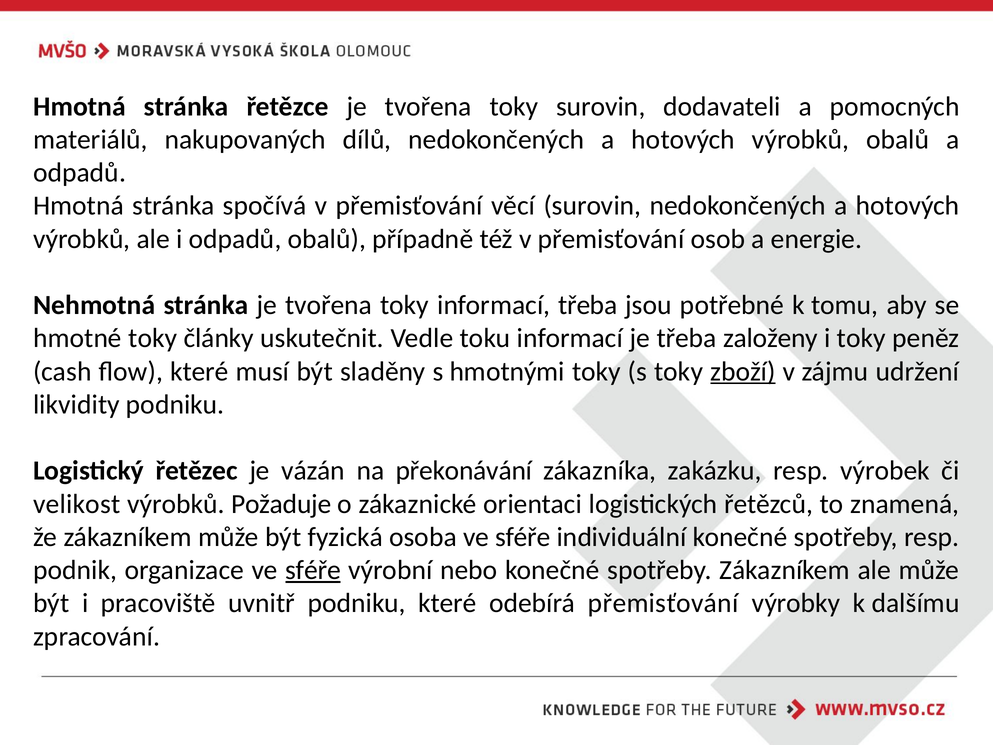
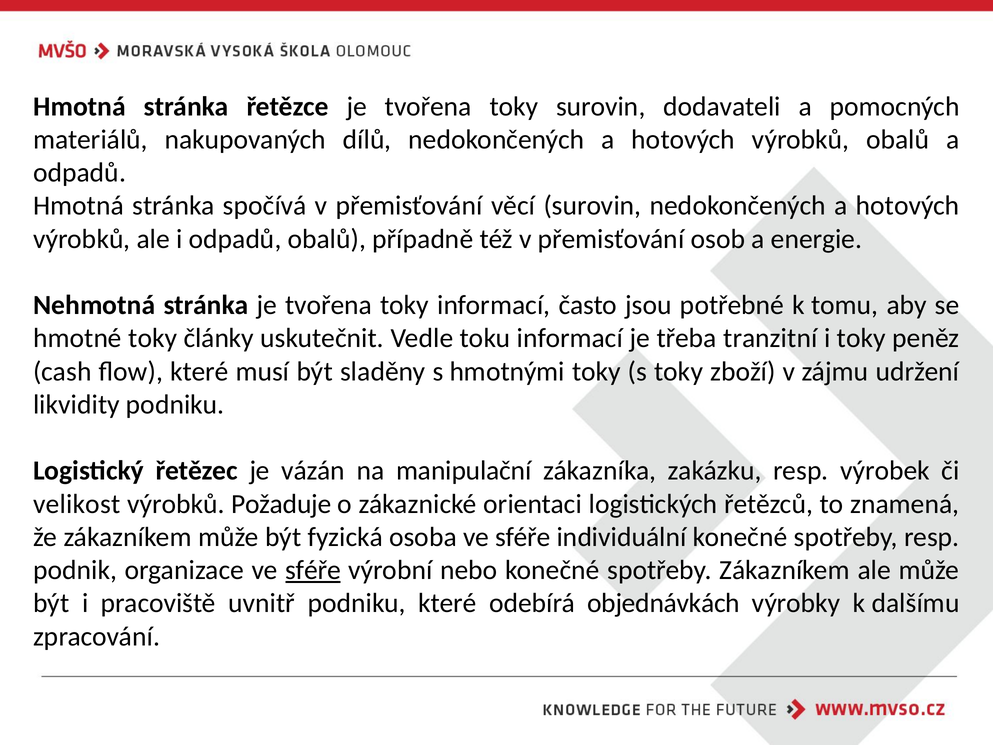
informací třeba: třeba -> často
založeny: založeny -> tranzitní
zboží underline: present -> none
překonávání: překonávání -> manipulační
odebírá přemisťování: přemisťování -> objednávkách
